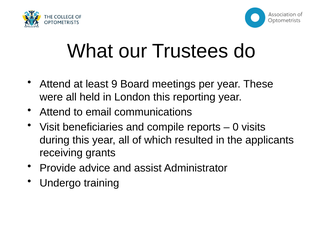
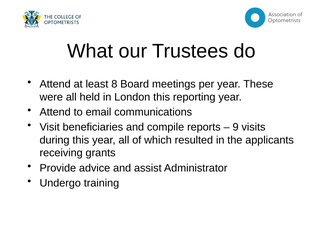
9: 9 -> 8
0: 0 -> 9
